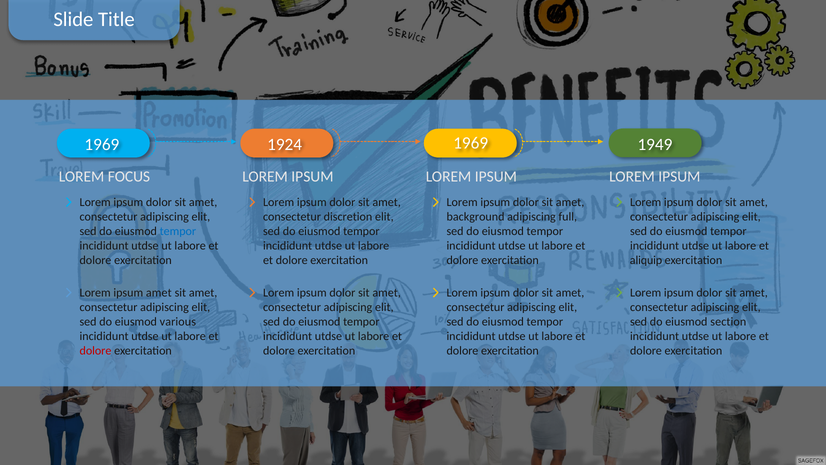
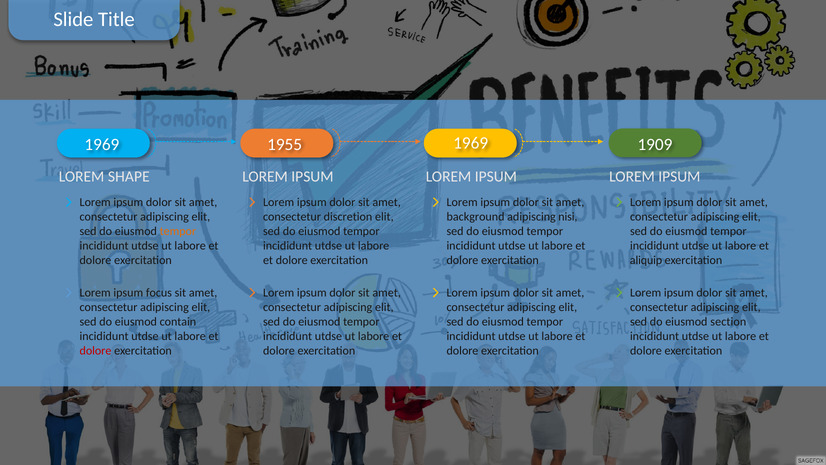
1924: 1924 -> 1955
1949: 1949 -> 1909
FOCUS: FOCUS -> SHAPE
full: full -> nisi
tempor at (178, 231) colour: blue -> orange
ipsum amet: amet -> focus
various: various -> contain
